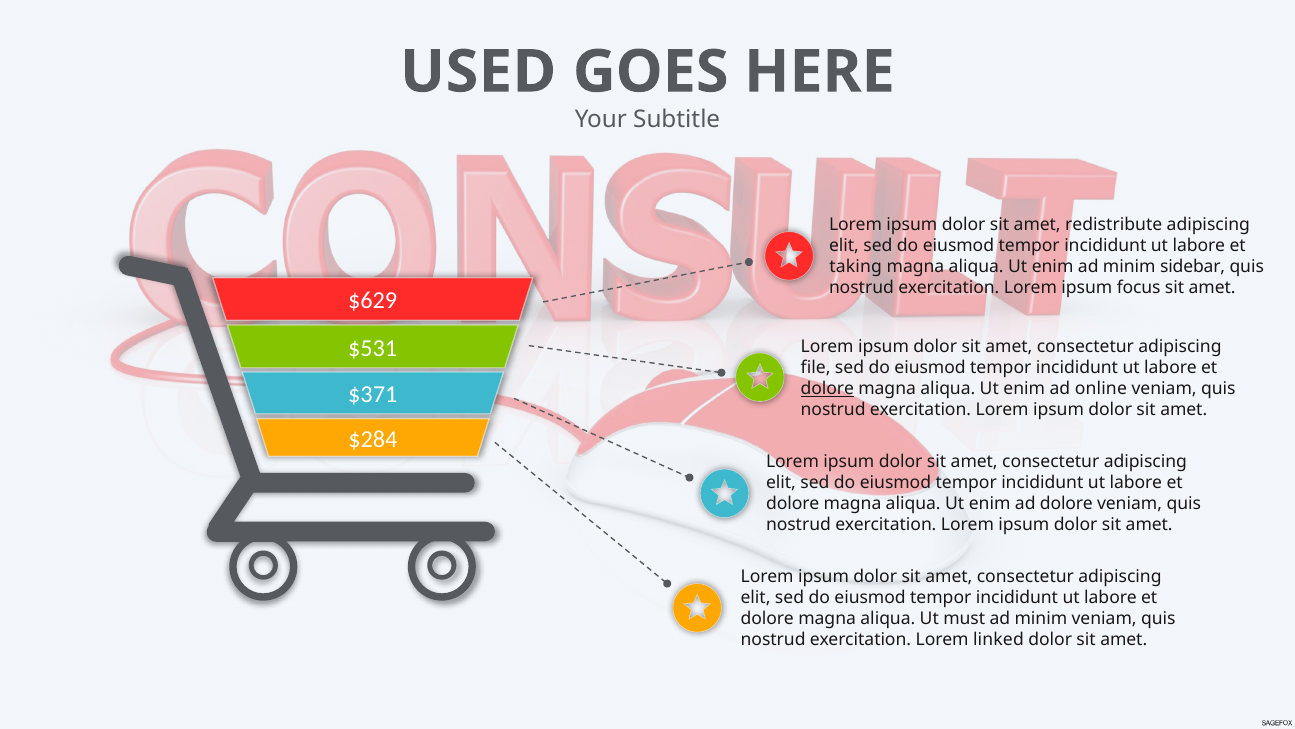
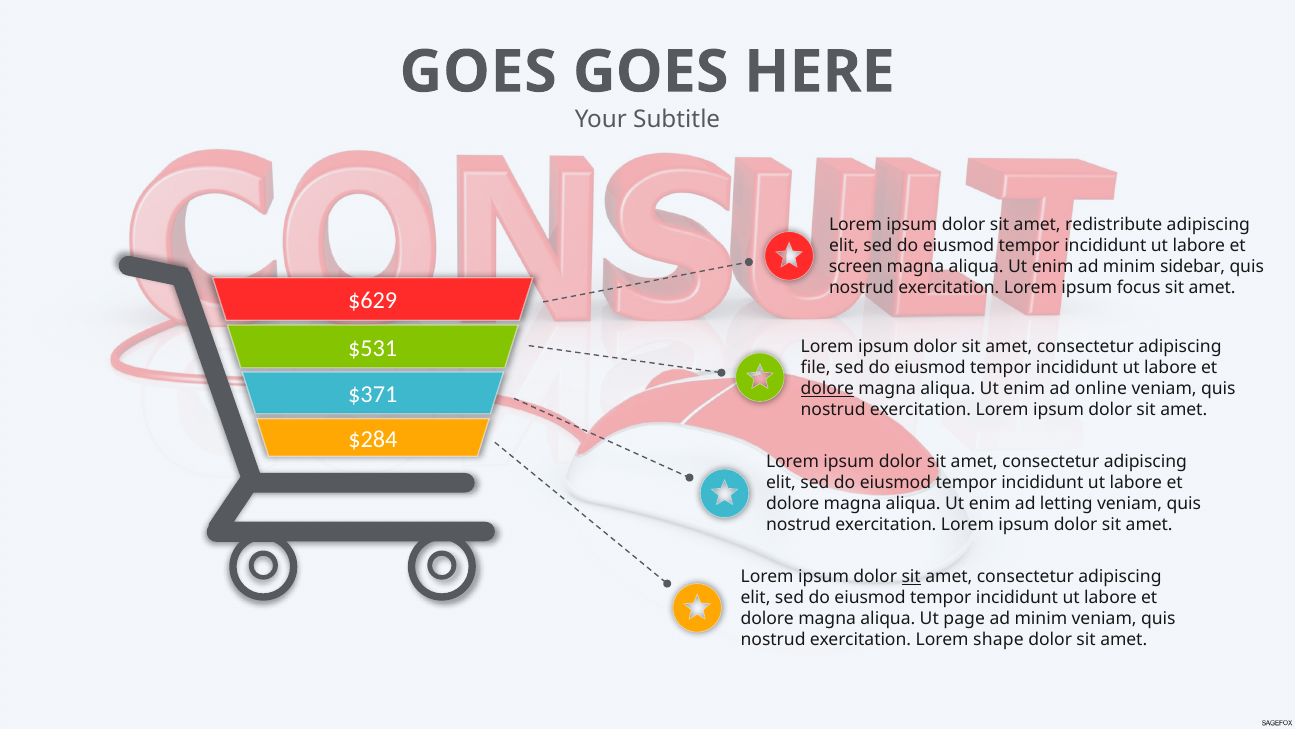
USED at (478, 72): USED -> GOES
taking: taking -> screen
ad dolore: dolore -> letting
sit at (911, 576) underline: none -> present
must: must -> page
linked: linked -> shape
